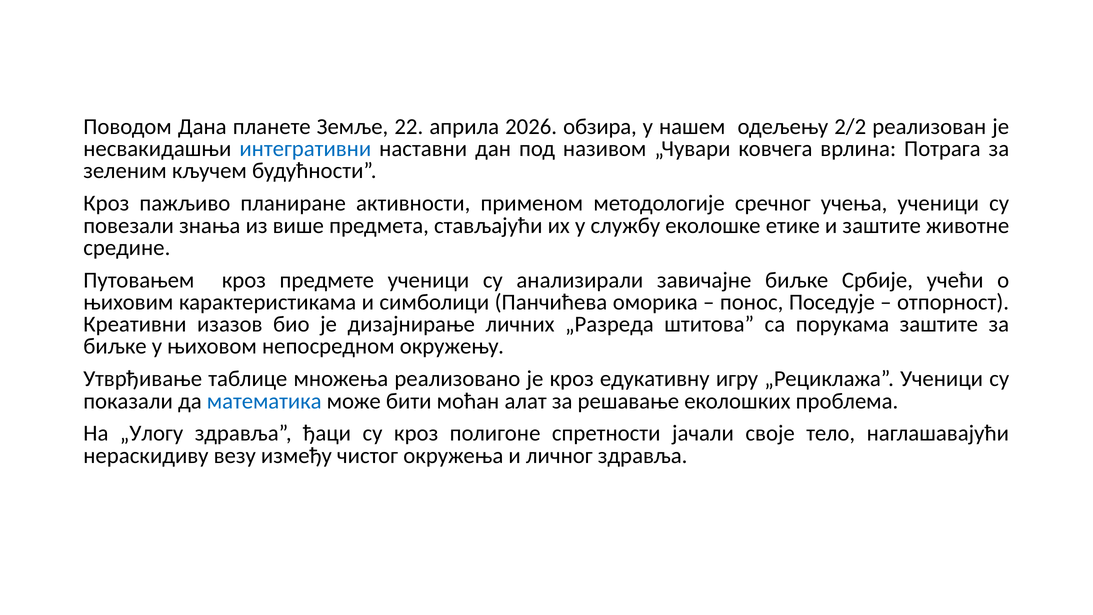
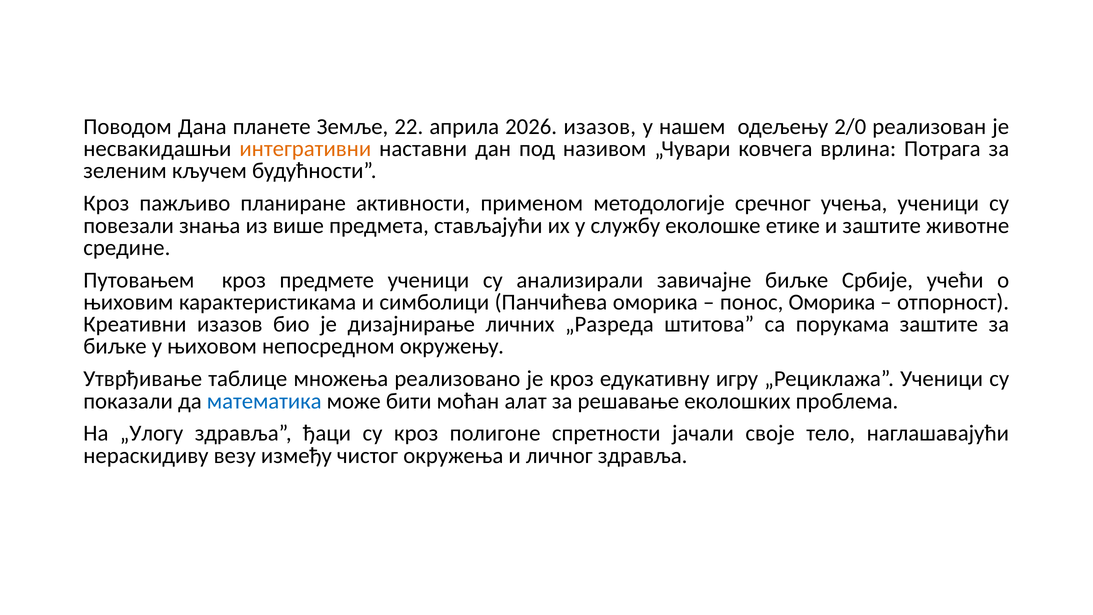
2026 обзира: обзира -> изазов
2/2: 2/2 -> 2/0
интегративни colour: blue -> orange
понос Поседује: Поседује -> Оморика
